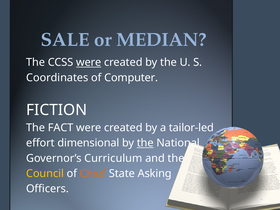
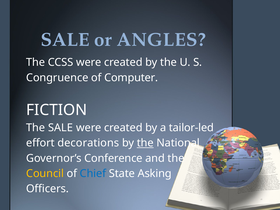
MEDIAN: MEDIAN -> ANGLES
were at (89, 62) underline: present -> none
Coordinates: Coordinates -> Congruence
The FACT: FACT -> SALE
dimensional: dimensional -> decorations
Curriculum: Curriculum -> Conference
Chief colour: orange -> blue
